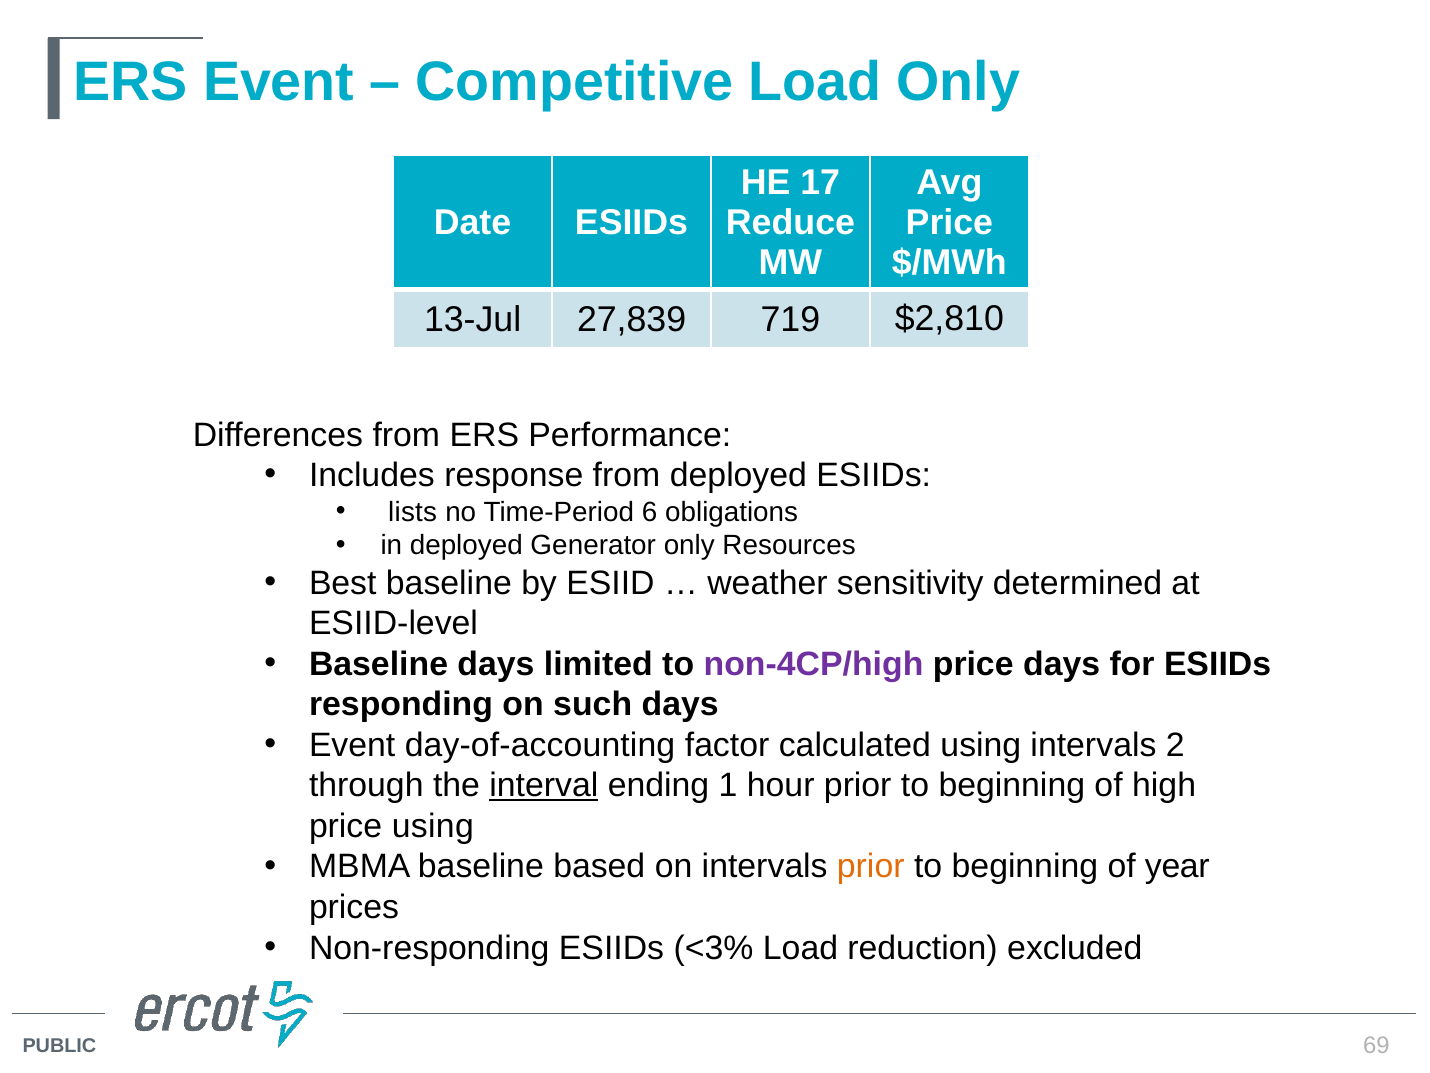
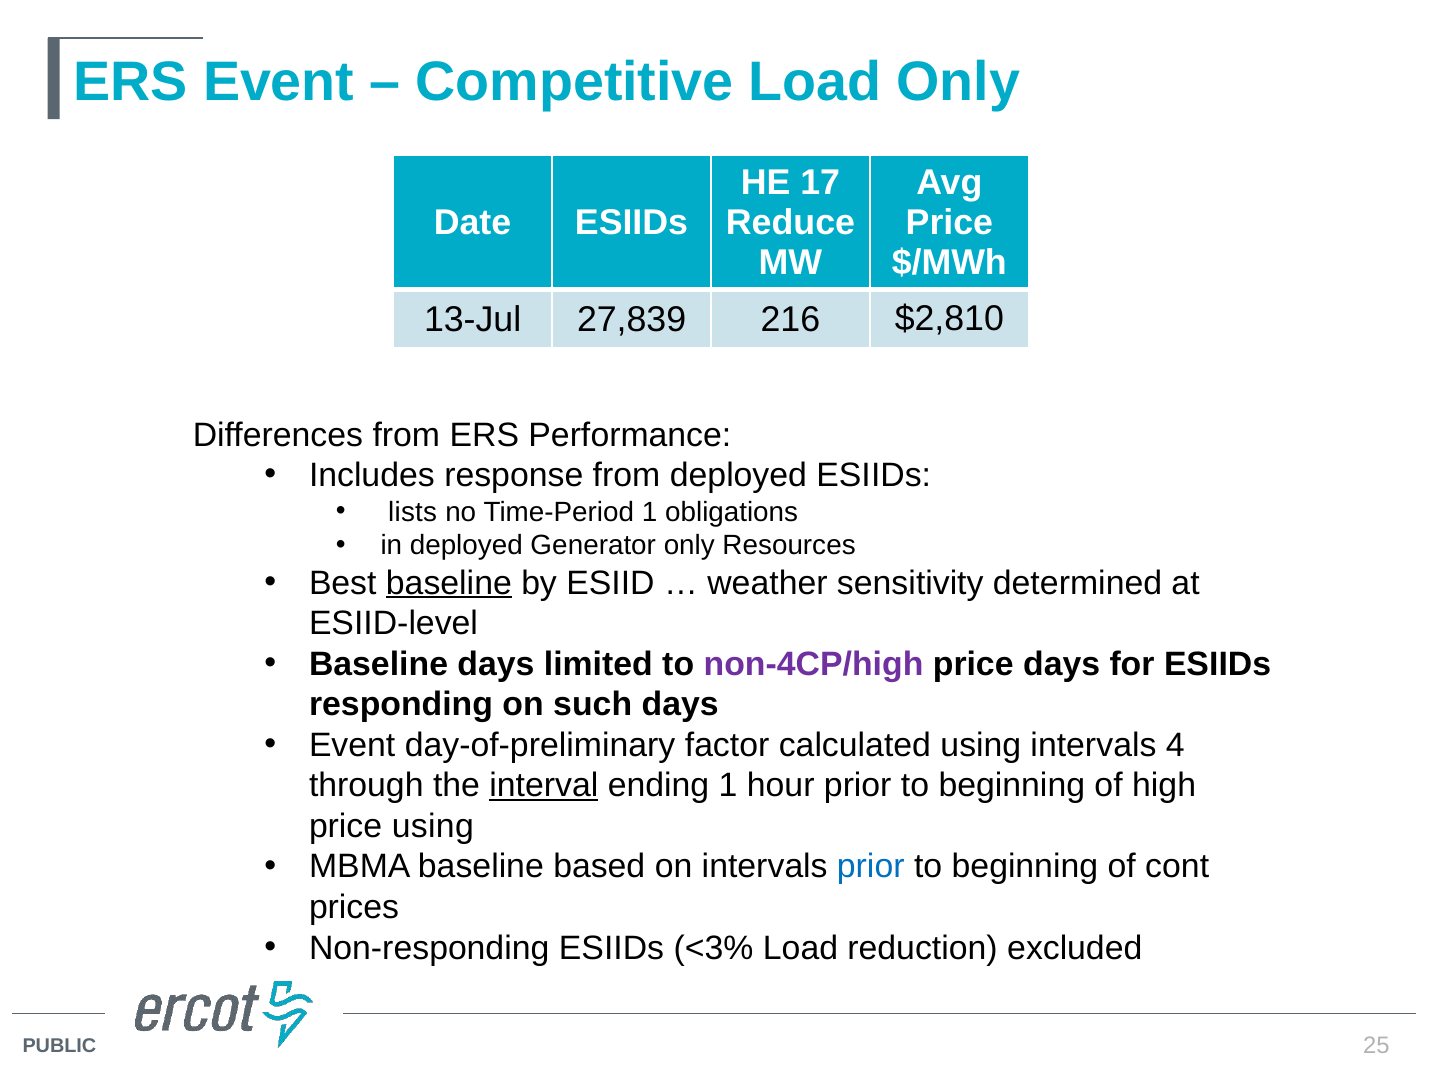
719: 719 -> 216
Time-Period 6: 6 -> 1
baseline at (449, 583) underline: none -> present
day-of-accounting: day-of-accounting -> day-of-preliminary
2: 2 -> 4
prior at (871, 866) colour: orange -> blue
year: year -> cont
69: 69 -> 25
